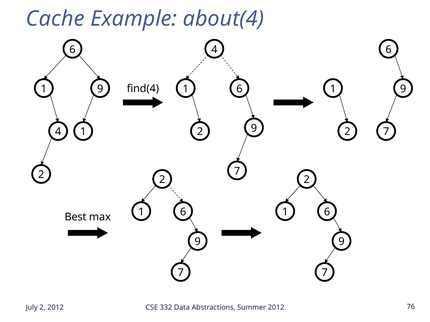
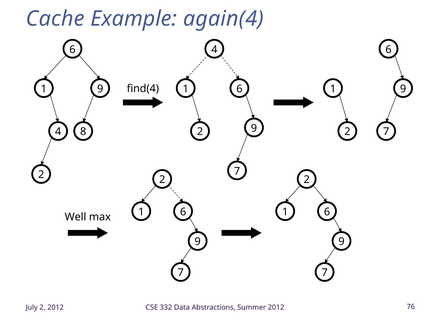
about(4: about(4 -> again(4
4 1: 1 -> 8
Best: Best -> Well
